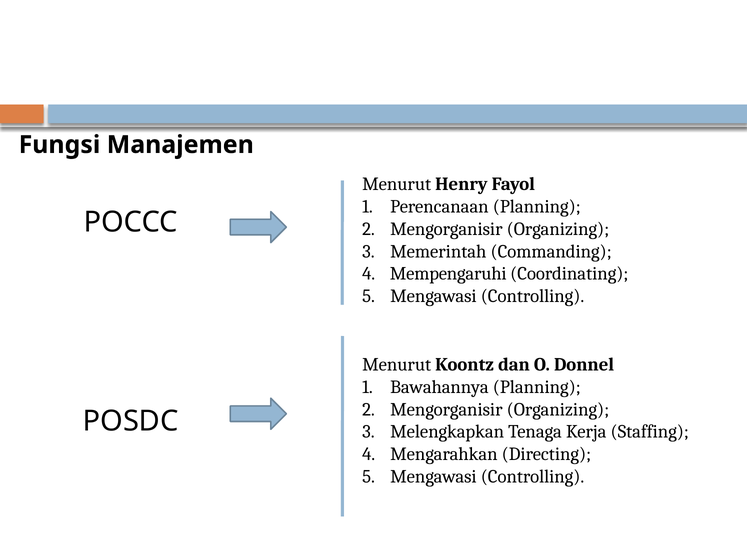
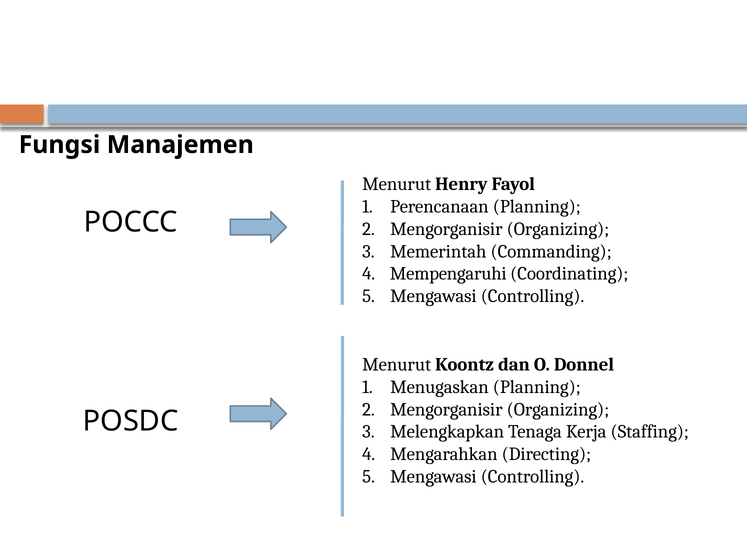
Bawahannya: Bawahannya -> Menugaskan
